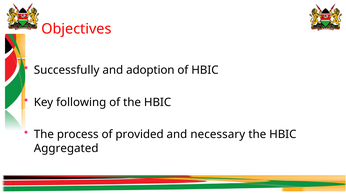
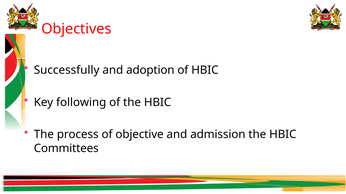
provided: provided -> objective
necessary: necessary -> admission
Aggregated: Aggregated -> Committees
